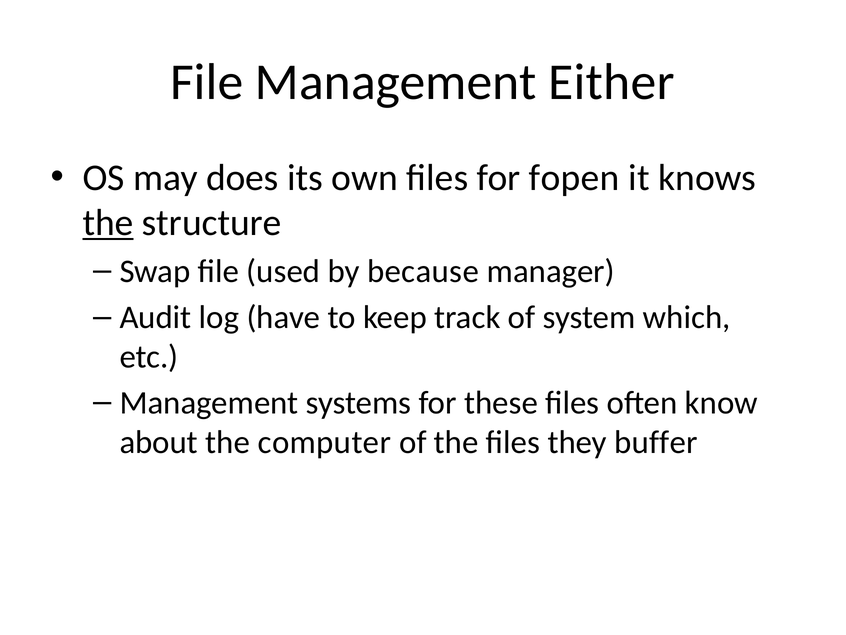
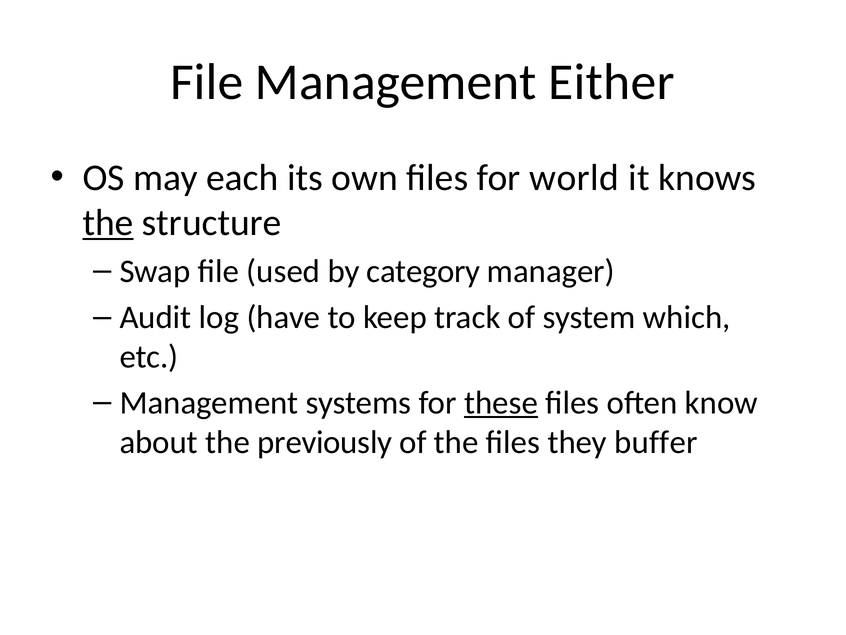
does: does -> each
fopen: fopen -> world
because: because -> category
these underline: none -> present
computer: computer -> previously
